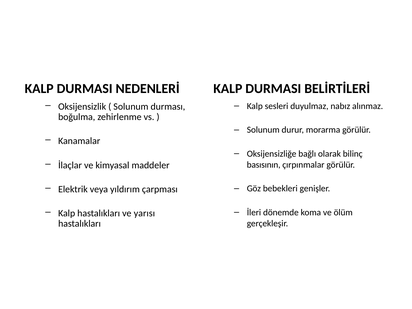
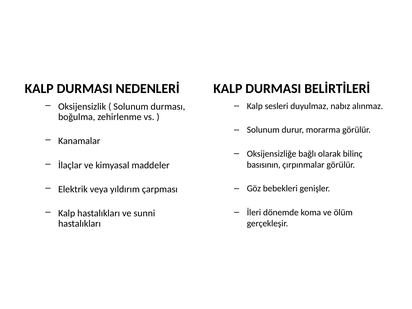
yarısı: yarısı -> sunni
